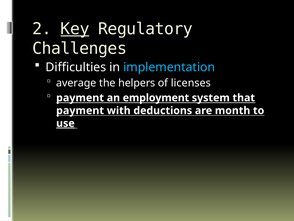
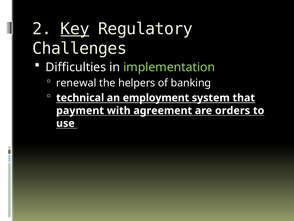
implementation colour: light blue -> light green
average: average -> renewal
licenses: licenses -> banking
payment at (80, 98): payment -> technical
deductions: deductions -> agreement
month: month -> orders
use underline: present -> none
